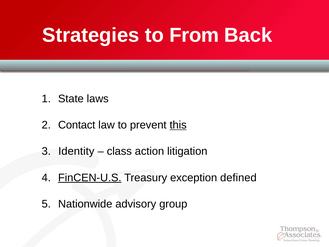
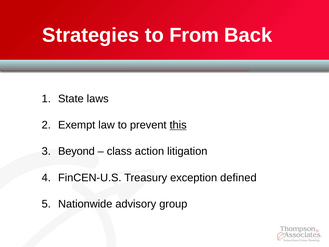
Contact: Contact -> Exempt
Identity: Identity -> Beyond
FinCEN-U.S underline: present -> none
